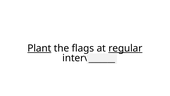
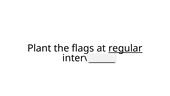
Plant underline: present -> none
